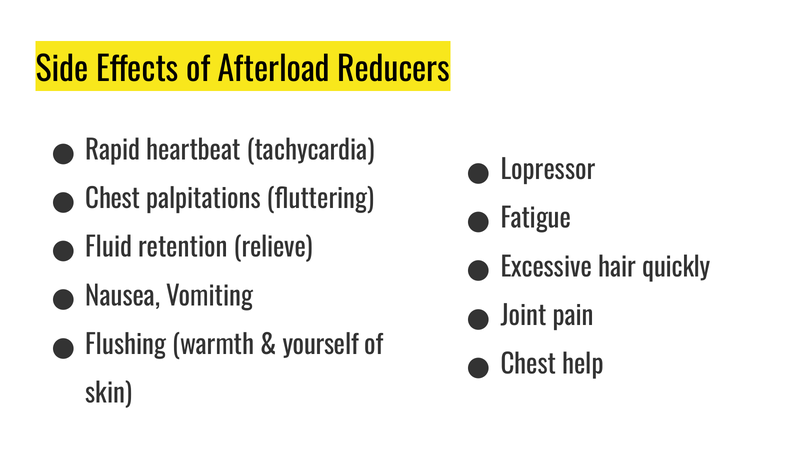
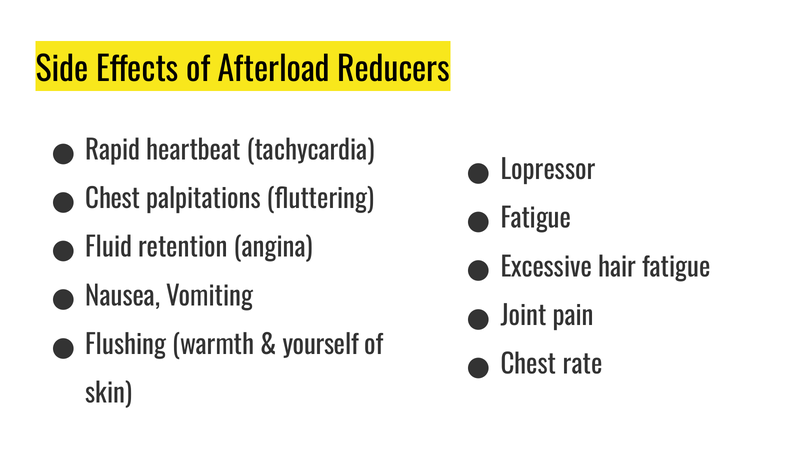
relieve: relieve -> angina
hair quickly: quickly -> fatigue
help: help -> rate
